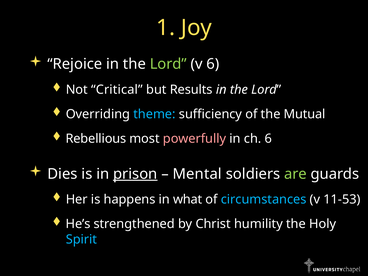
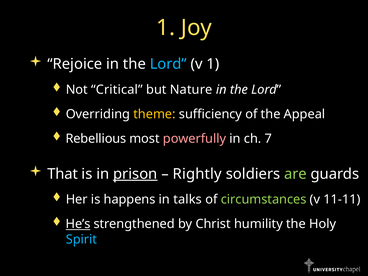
Lord at (168, 64) colour: light green -> light blue
v 6: 6 -> 1
Results: Results -> Nature
theme colour: light blue -> yellow
Mutual: Mutual -> Appeal
ch 6: 6 -> 7
Dies: Dies -> That
Mental: Mental -> Rightly
what: what -> talks
circumstances colour: light blue -> light green
11-53: 11-53 -> 11-11
He’s underline: none -> present
